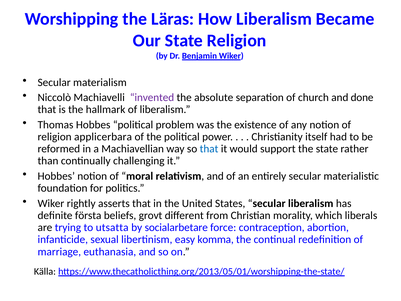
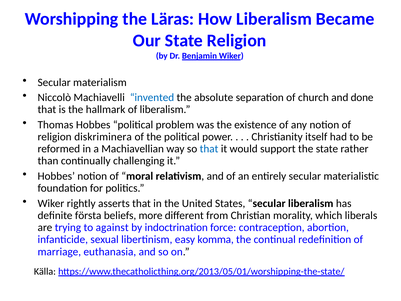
invented colour: purple -> blue
applicerbara: applicerbara -> diskriminera
grovt: grovt -> more
utsatta: utsatta -> against
socialarbetare: socialarbetare -> indoctrination
